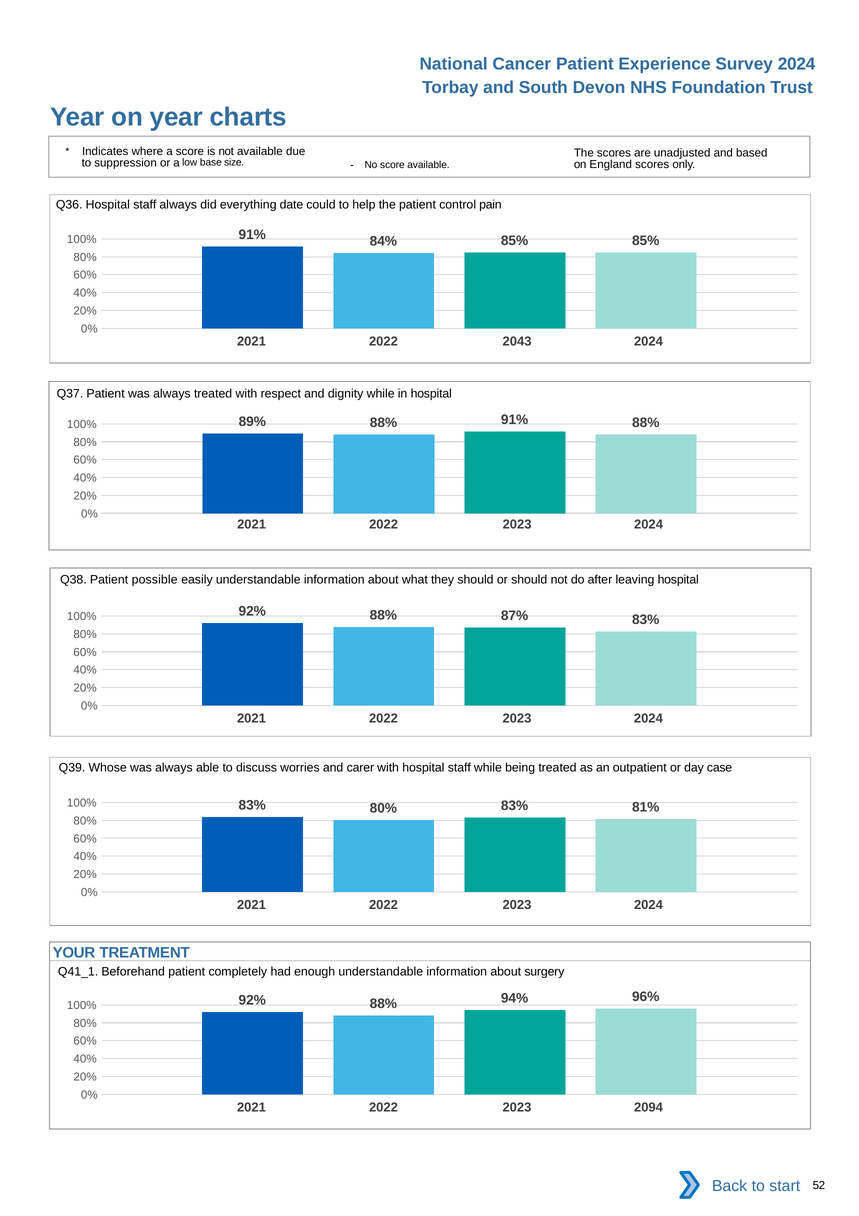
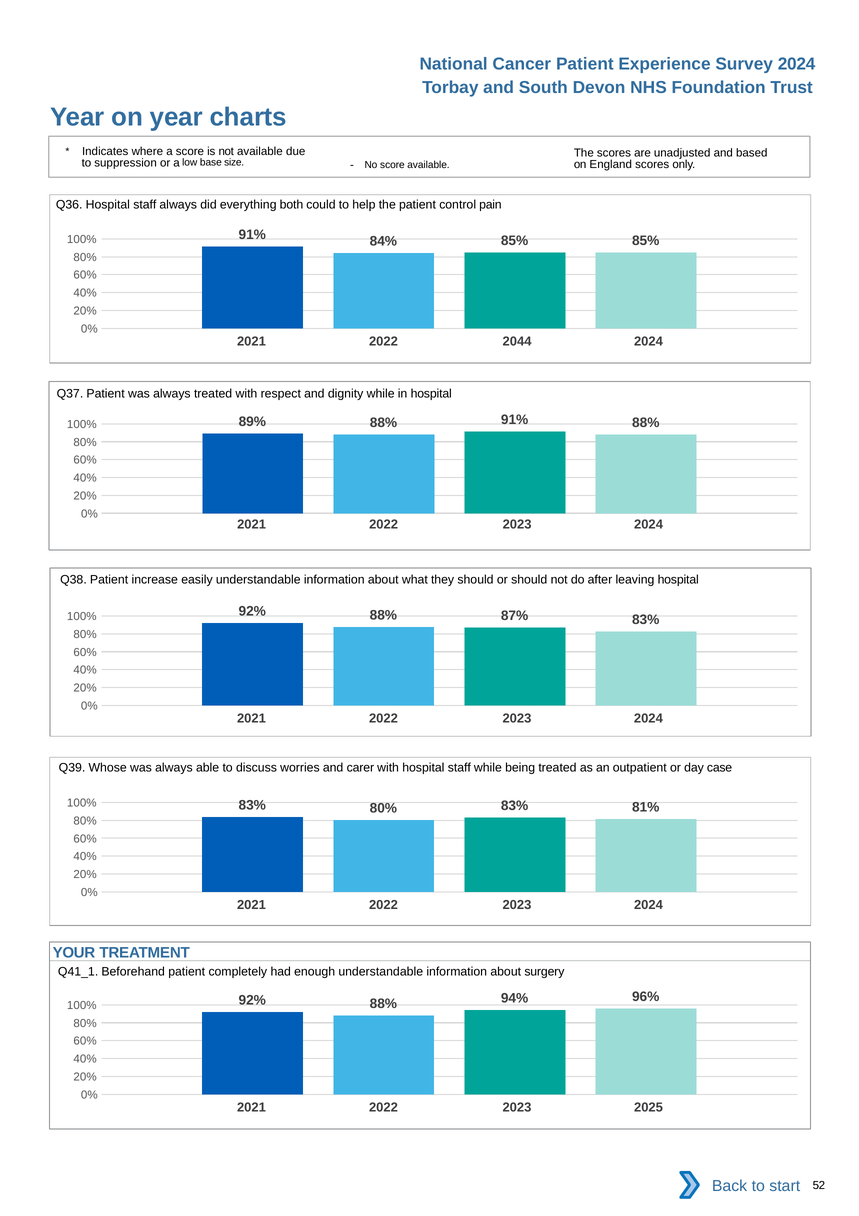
date: date -> both
2043: 2043 -> 2044
possible: possible -> increase
2094: 2094 -> 2025
